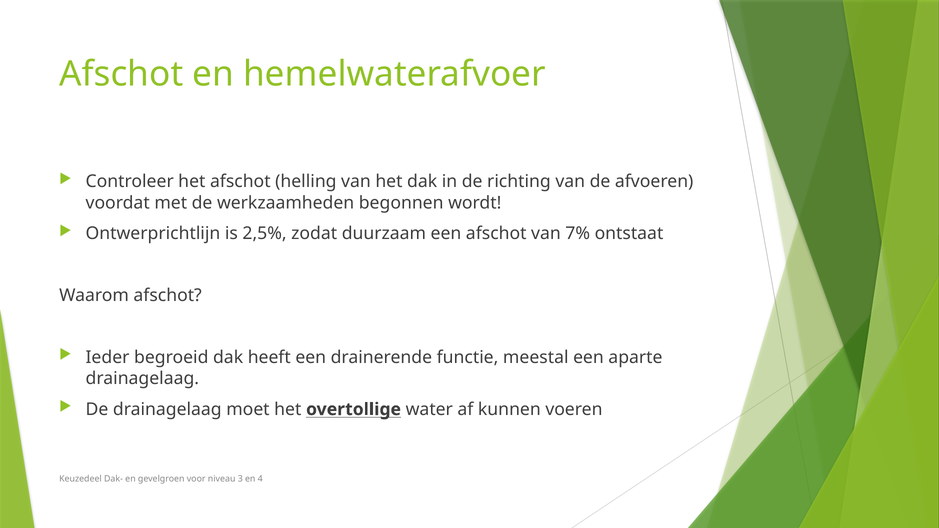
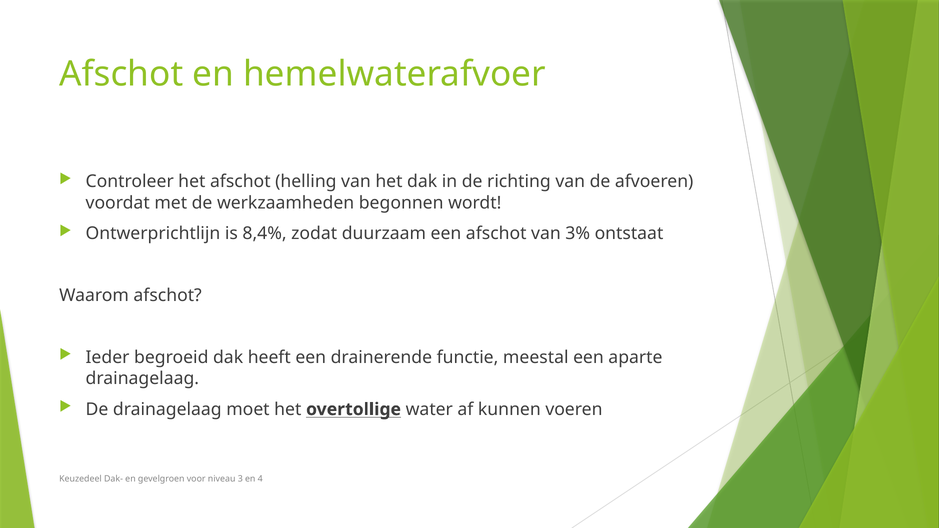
2,5%: 2,5% -> 8,4%
7%: 7% -> 3%
